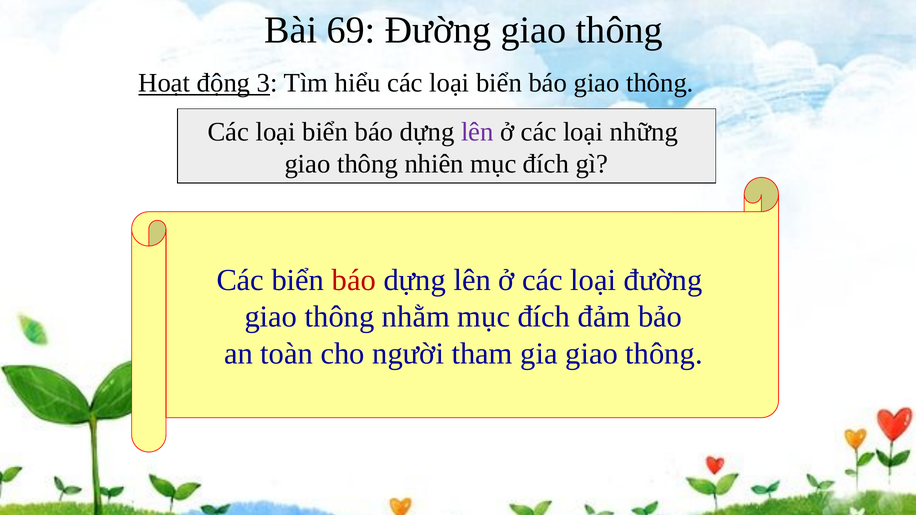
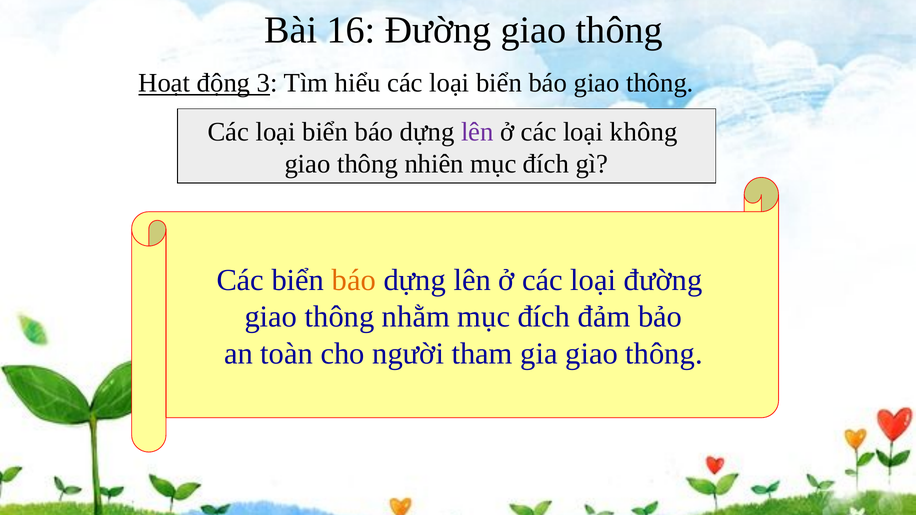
69: 69 -> 16
những: những -> không
báo at (354, 280) colour: red -> orange
